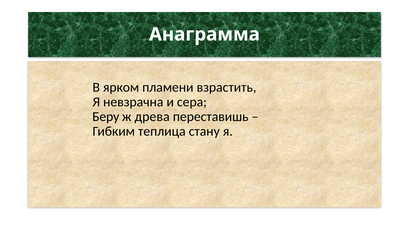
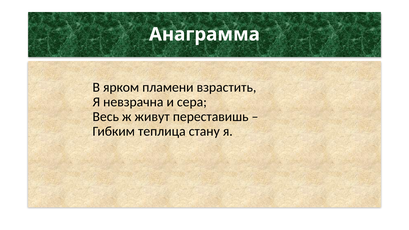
Беру: Беру -> Весь
древа: древа -> живут
